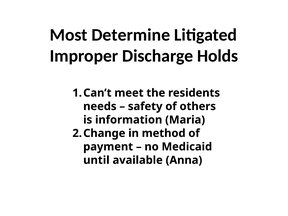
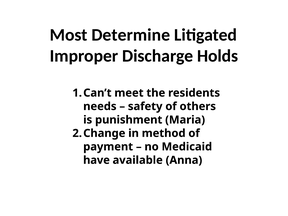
information: information -> punishment
until: until -> have
